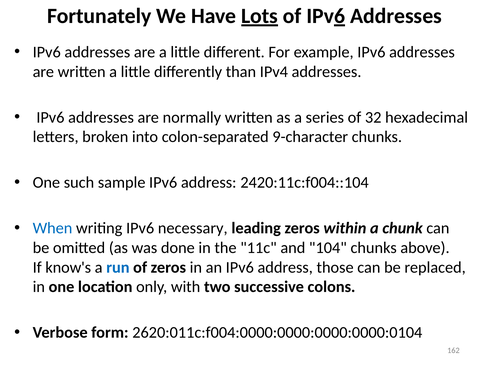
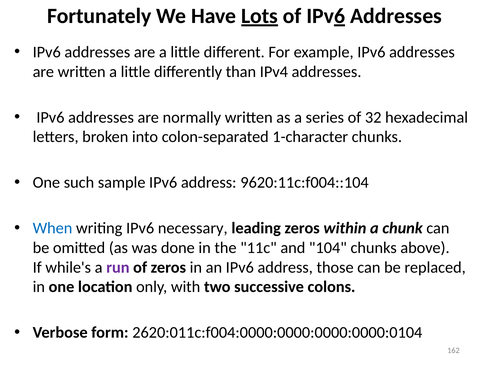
9-character: 9-character -> 1-character
2420:11c:f004::104: 2420:11c:f004::104 -> 9620:11c:f004::104
know's: know's -> while's
run colour: blue -> purple
